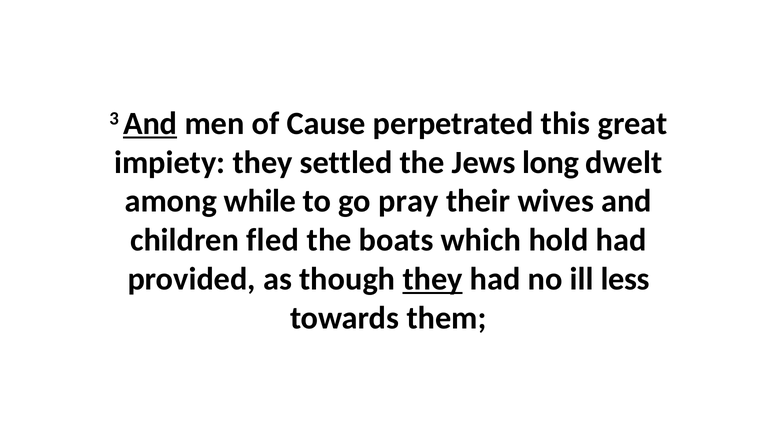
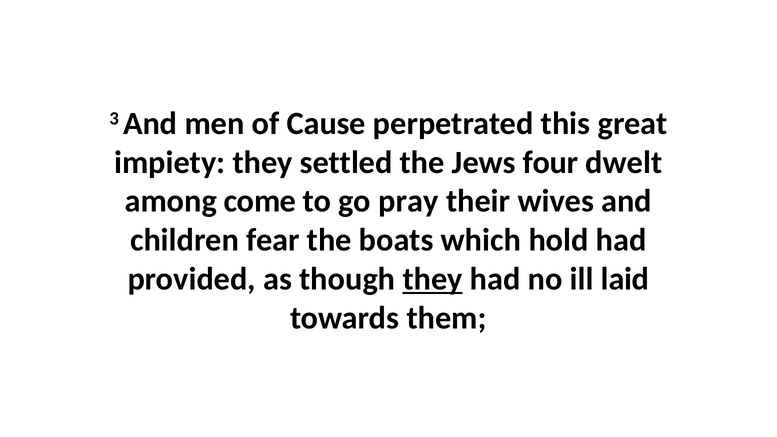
And at (150, 124) underline: present -> none
long: long -> four
while: while -> come
fled: fled -> fear
less: less -> laid
